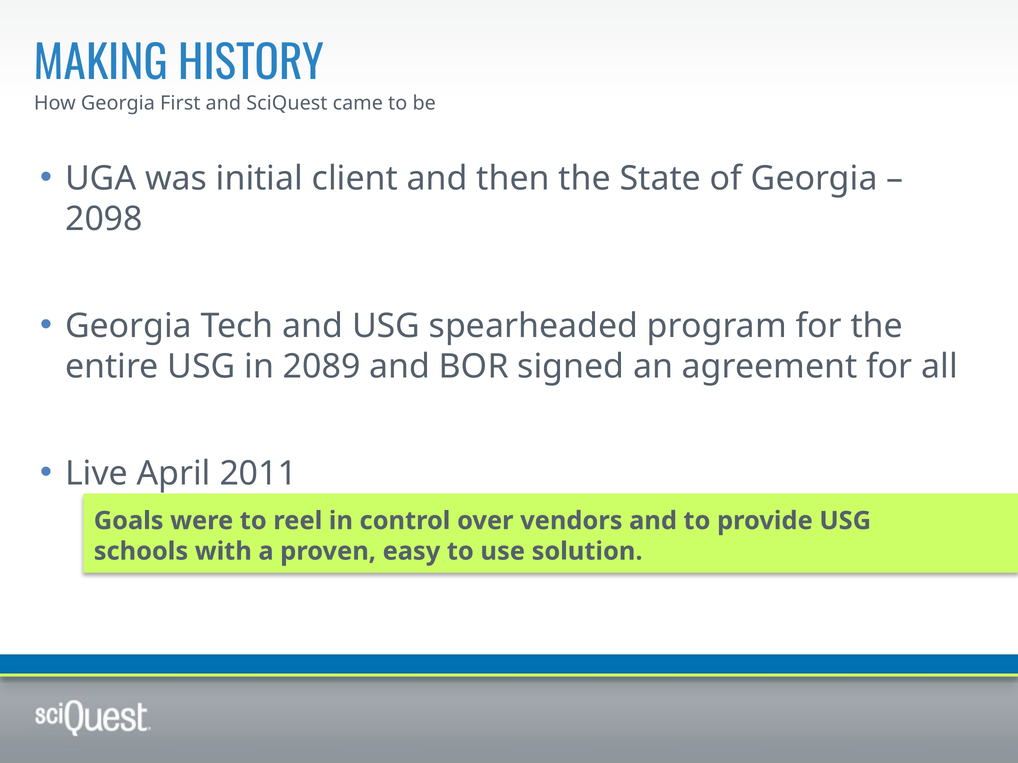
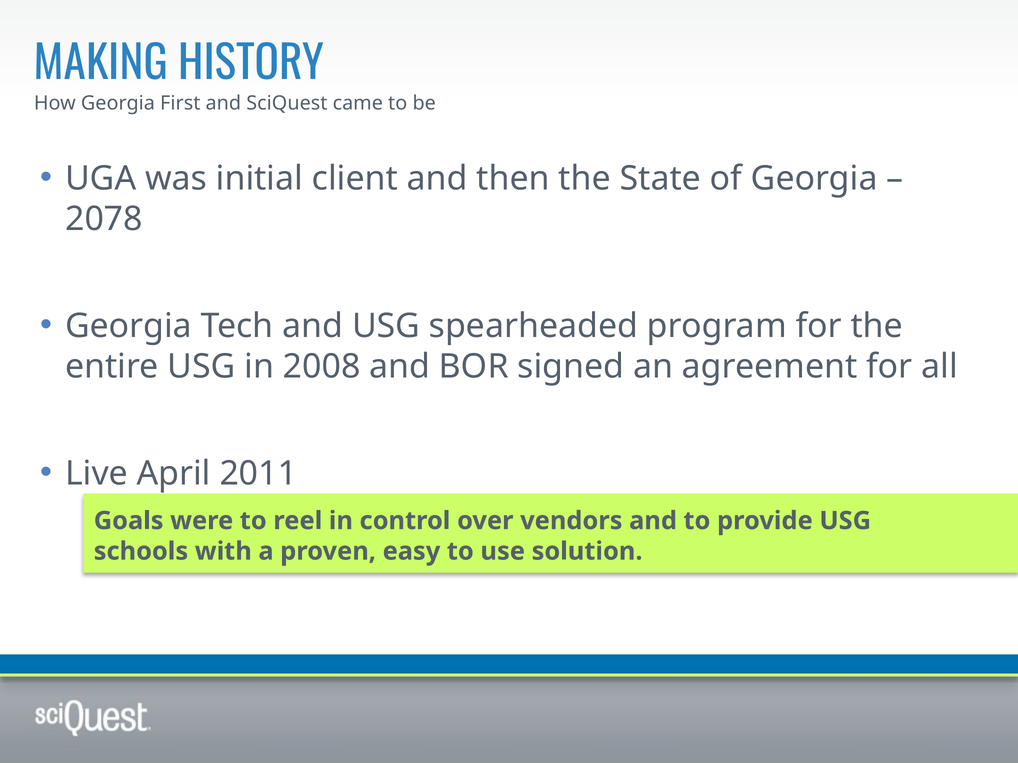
2098: 2098 -> 2078
2089: 2089 -> 2008
